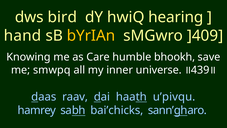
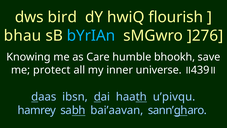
hearing: hearing -> flourish
hand: hand -> bhau
bYrIAn colour: yellow -> light blue
]409: ]409 -> ]276
smwpq: smwpq -> protect
raav: raav -> ibsn
bai’chicks: bai’chicks -> bai’aavan
